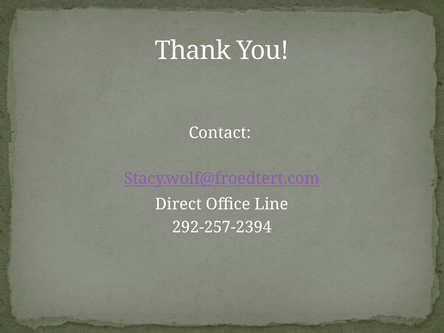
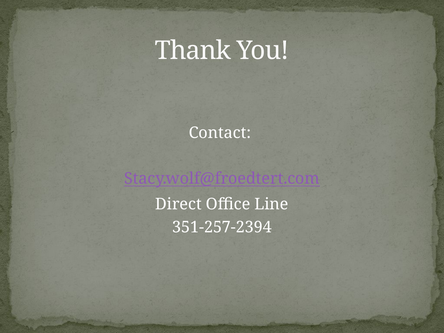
292-257-2394: 292-257-2394 -> 351-257-2394
